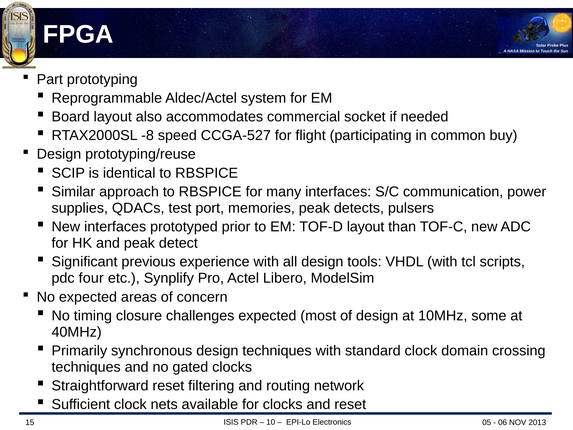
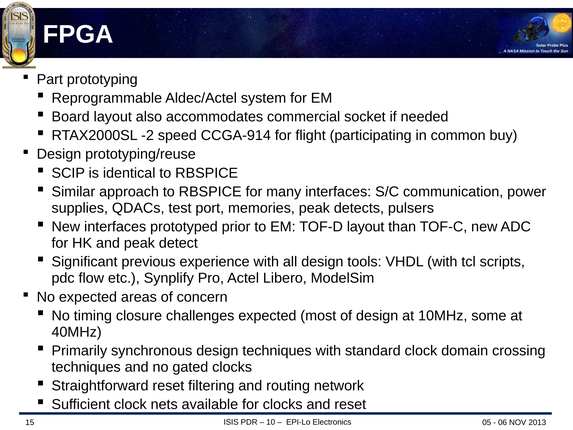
-8: -8 -> -2
CCGA-527: CCGA-527 -> CCGA-914
four: four -> flow
